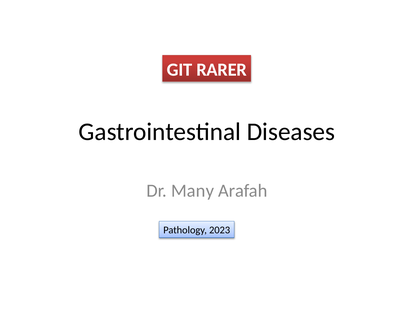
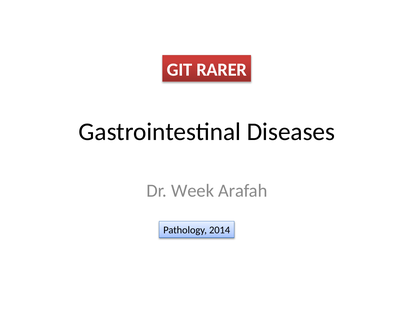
Many: Many -> Week
2023: 2023 -> 2014
